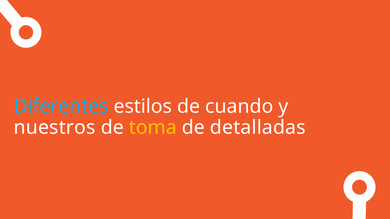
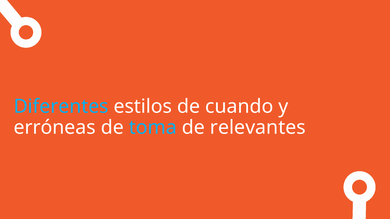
nuestros: nuestros -> erróneas
toma colour: yellow -> light blue
detalladas: detalladas -> relevantes
